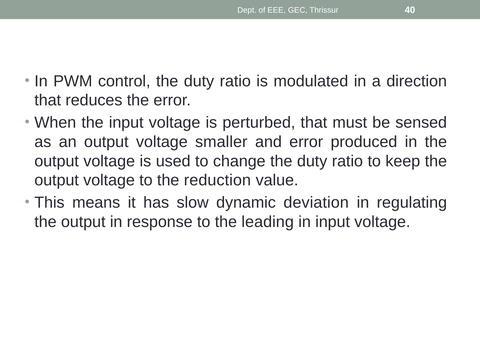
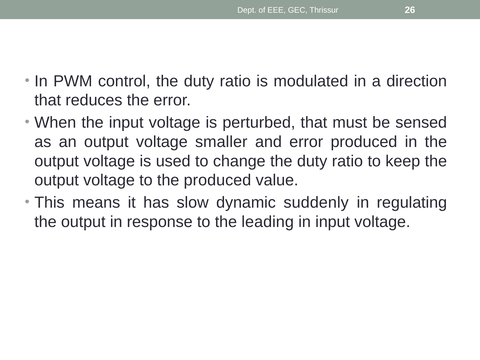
40: 40 -> 26
the reduction: reduction -> produced
deviation: deviation -> suddenly
